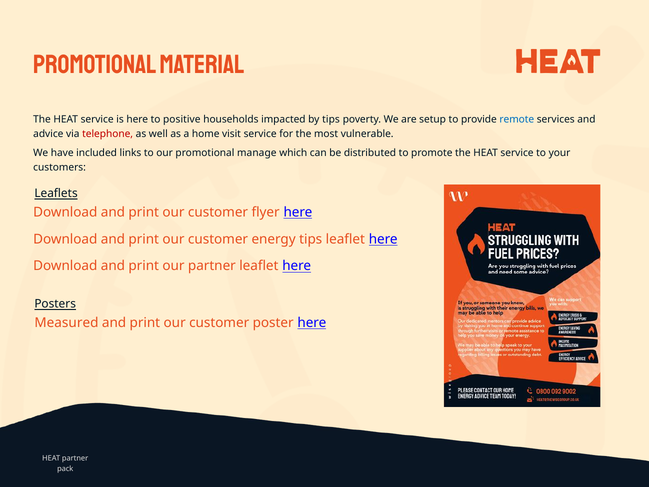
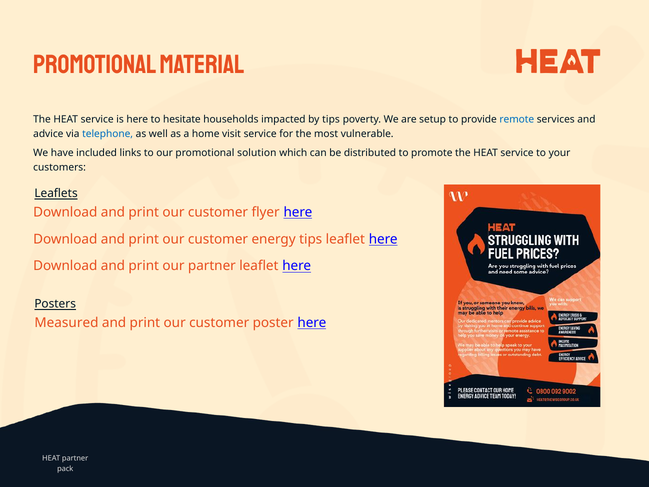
positive: positive -> hesitate
telephone colour: red -> blue
manage: manage -> solution
